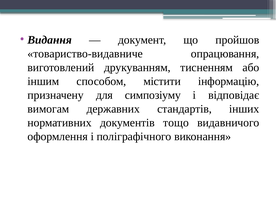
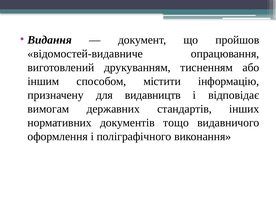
товариство-видавниче: товариство-видавниче -> відомостей-видавниче
симпозіуму: симпозіуму -> видавництв
